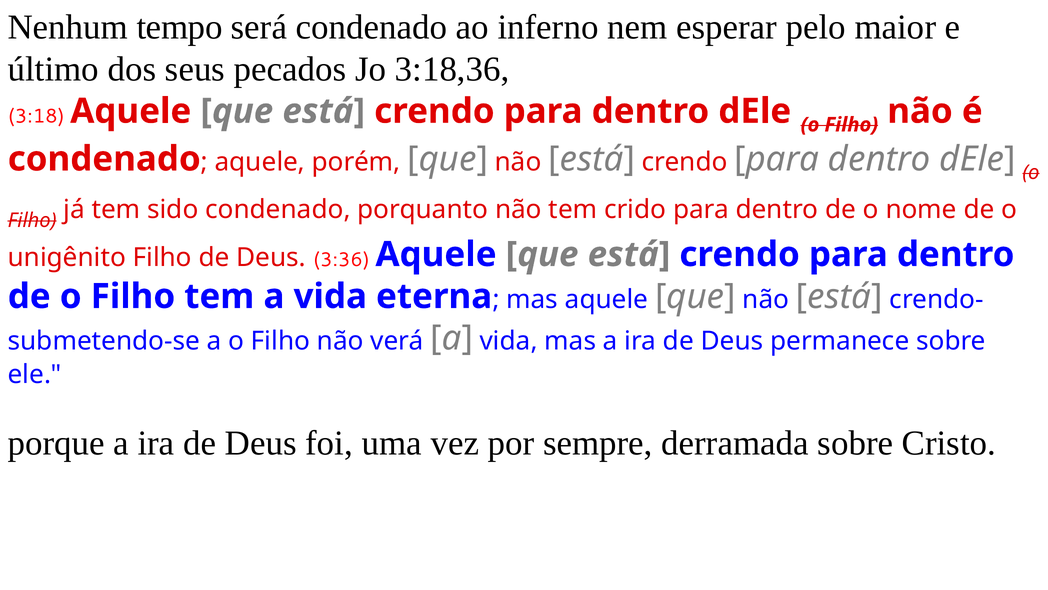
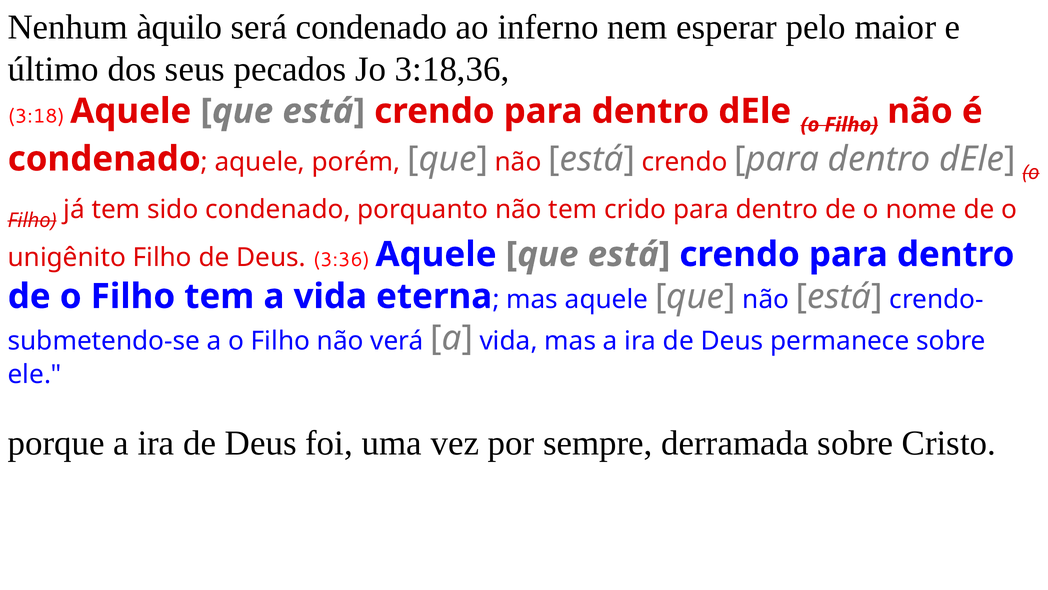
tempo: tempo -> àquilo
